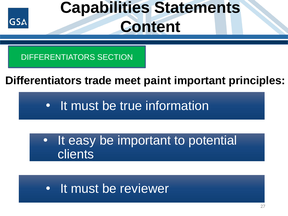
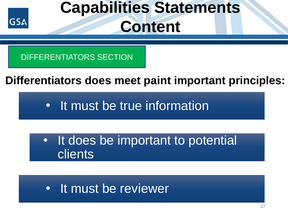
Differentiators trade: trade -> does
It easy: easy -> does
